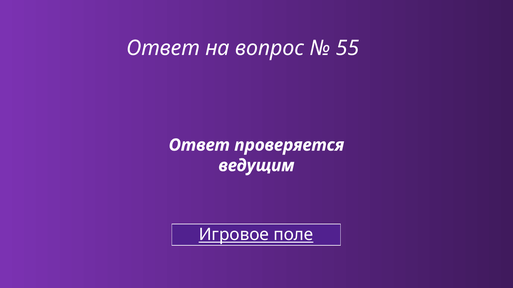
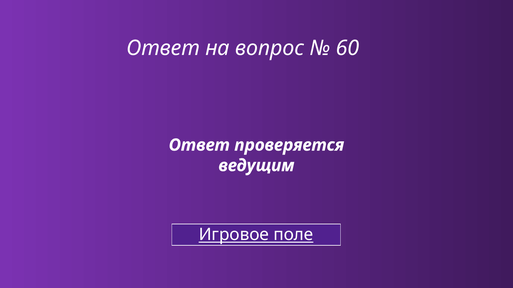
55: 55 -> 60
